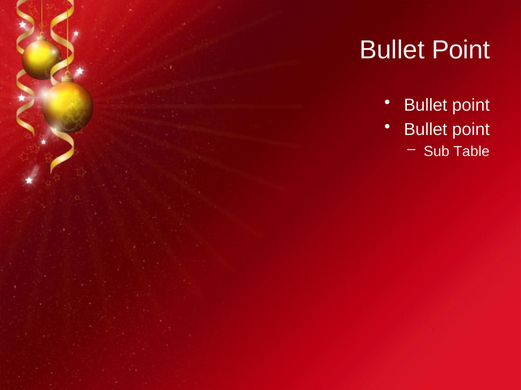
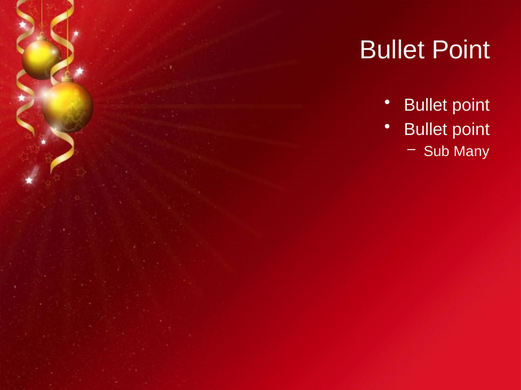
Table: Table -> Many
